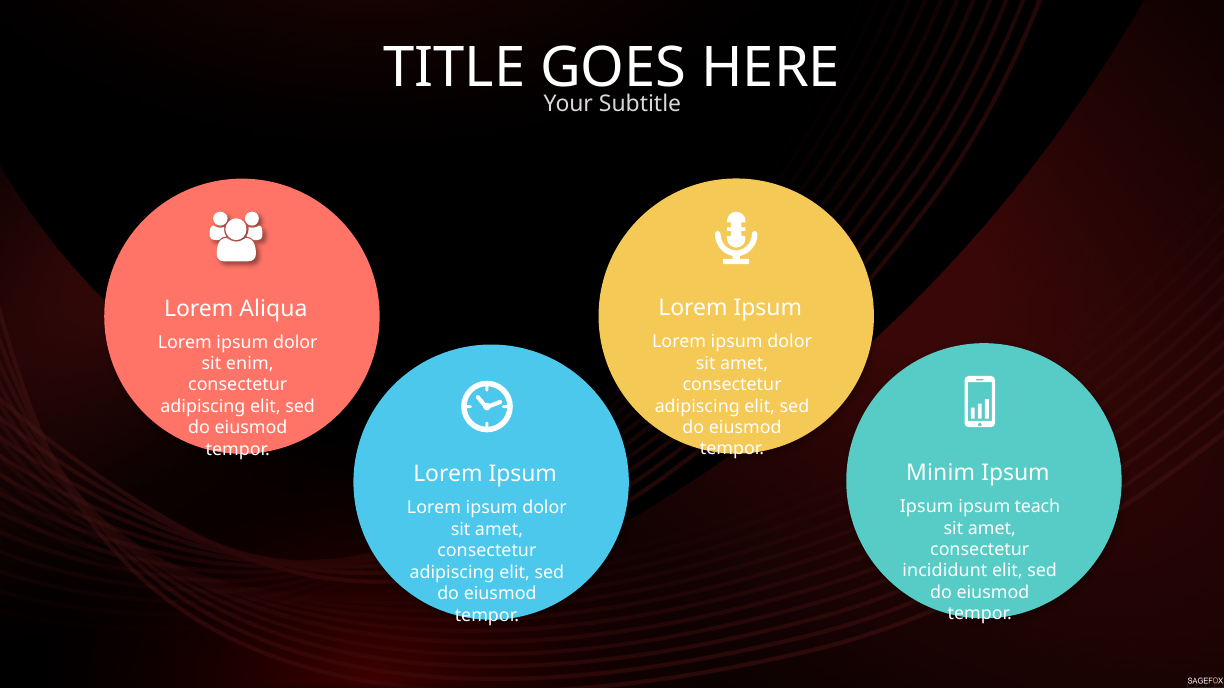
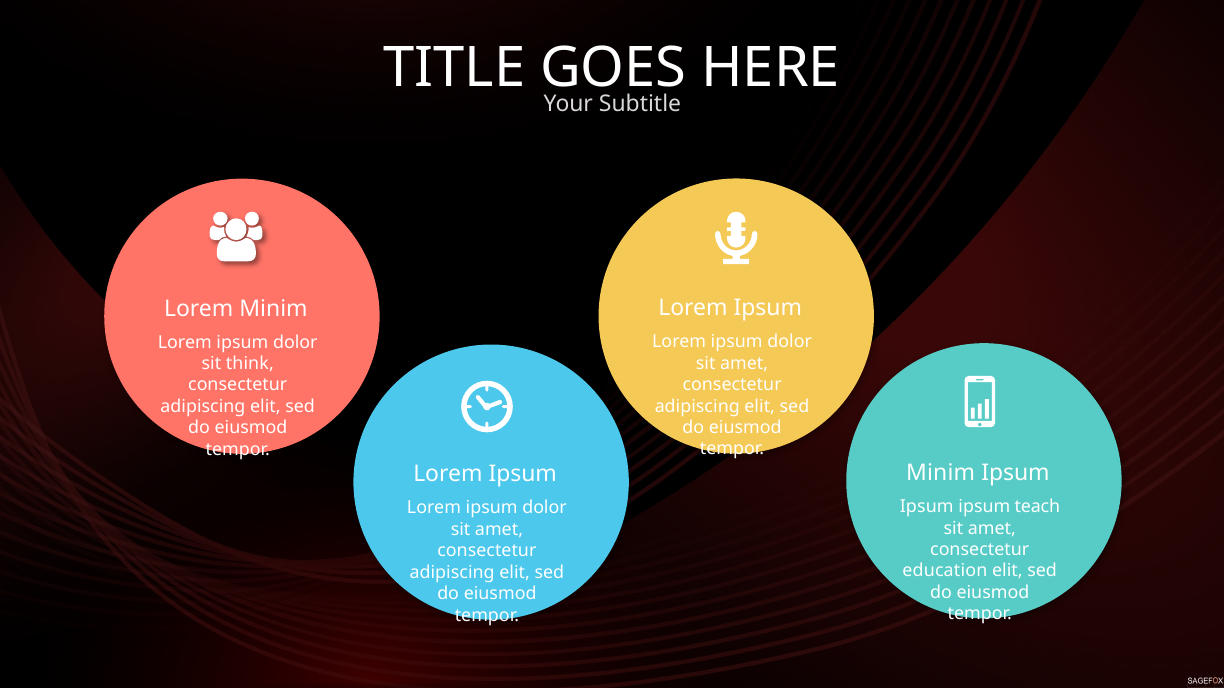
Lorem Aliqua: Aliqua -> Minim
enim: enim -> think
incididunt: incididunt -> education
